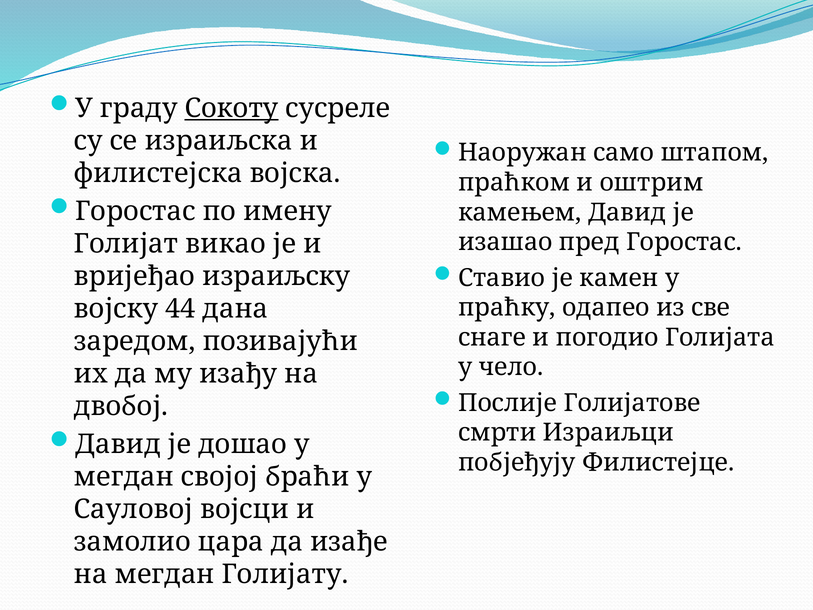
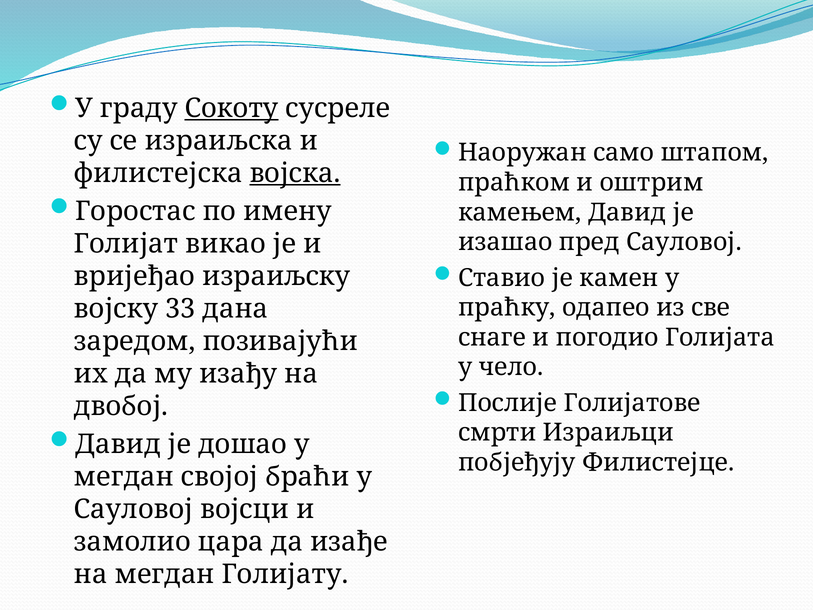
војска underline: none -> present
пред Горостас: Горостас -> Сауловој
44: 44 -> 33
